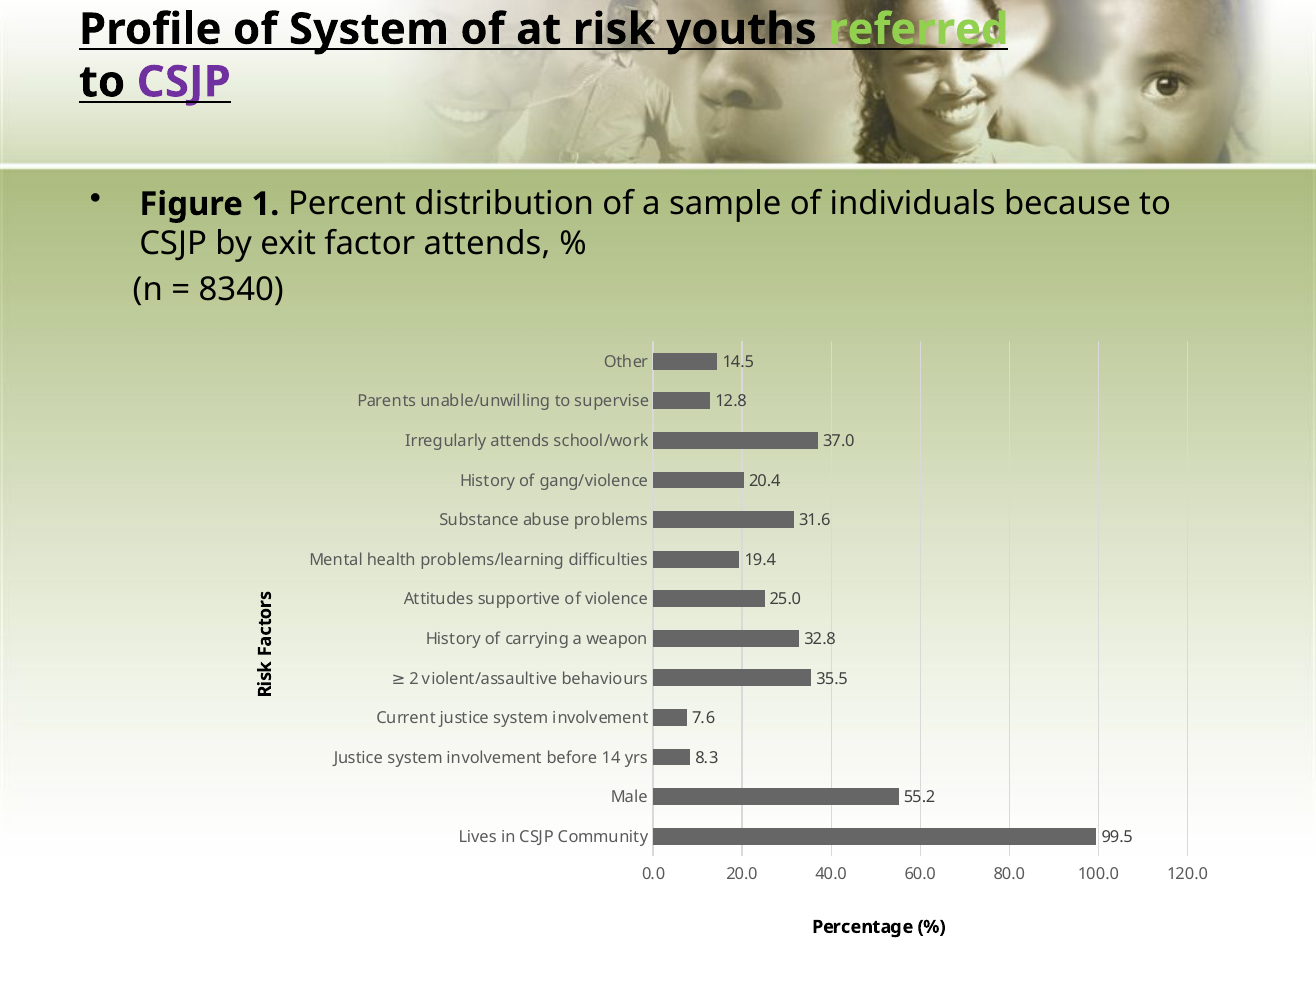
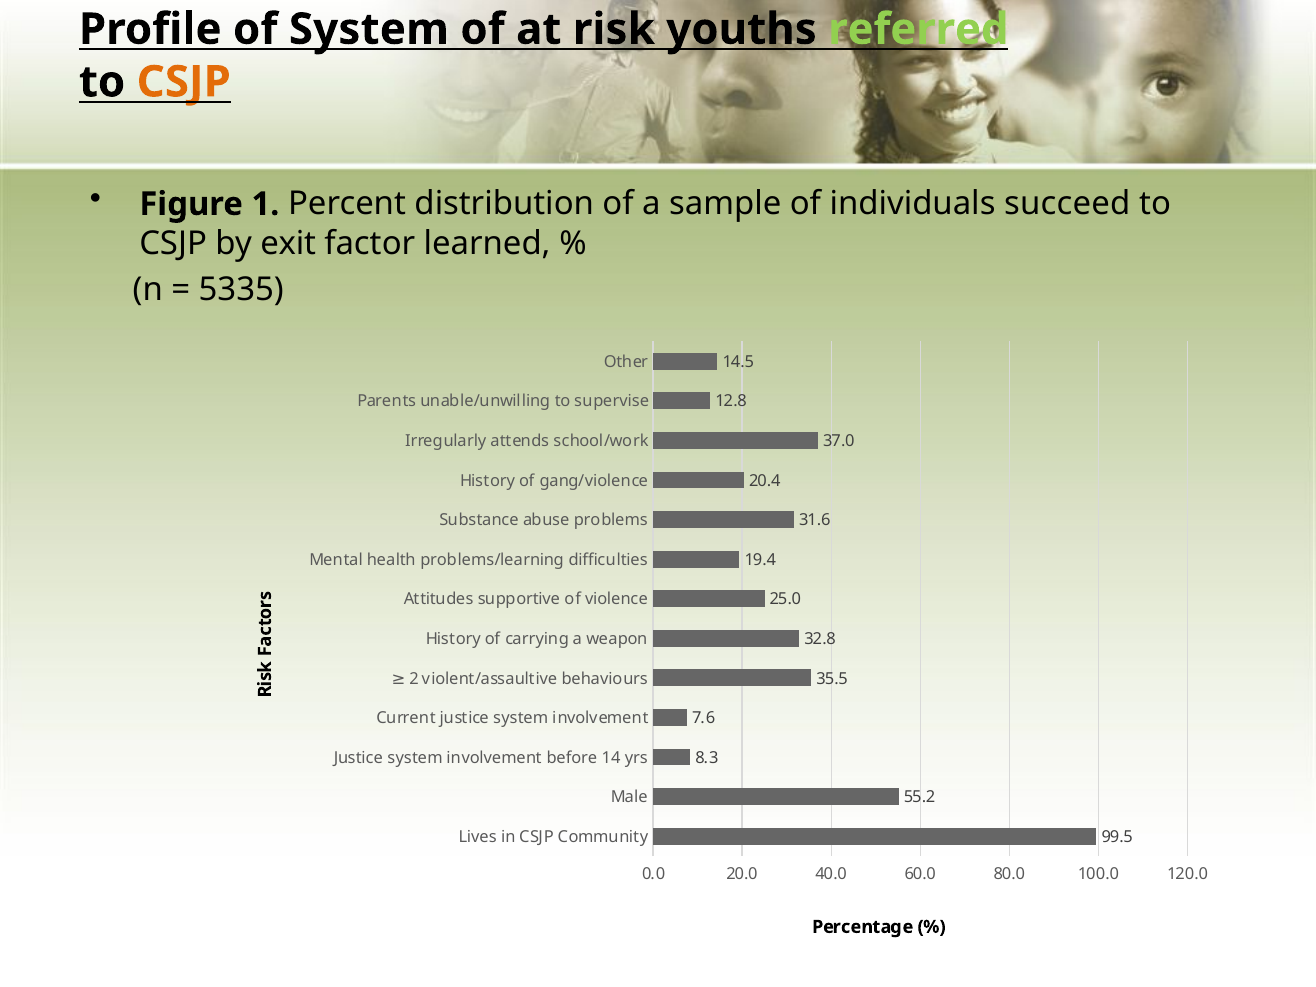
CSJP at (184, 82) colour: purple -> orange
because: because -> succeed
factor attends: attends -> learned
8340: 8340 -> 5335
